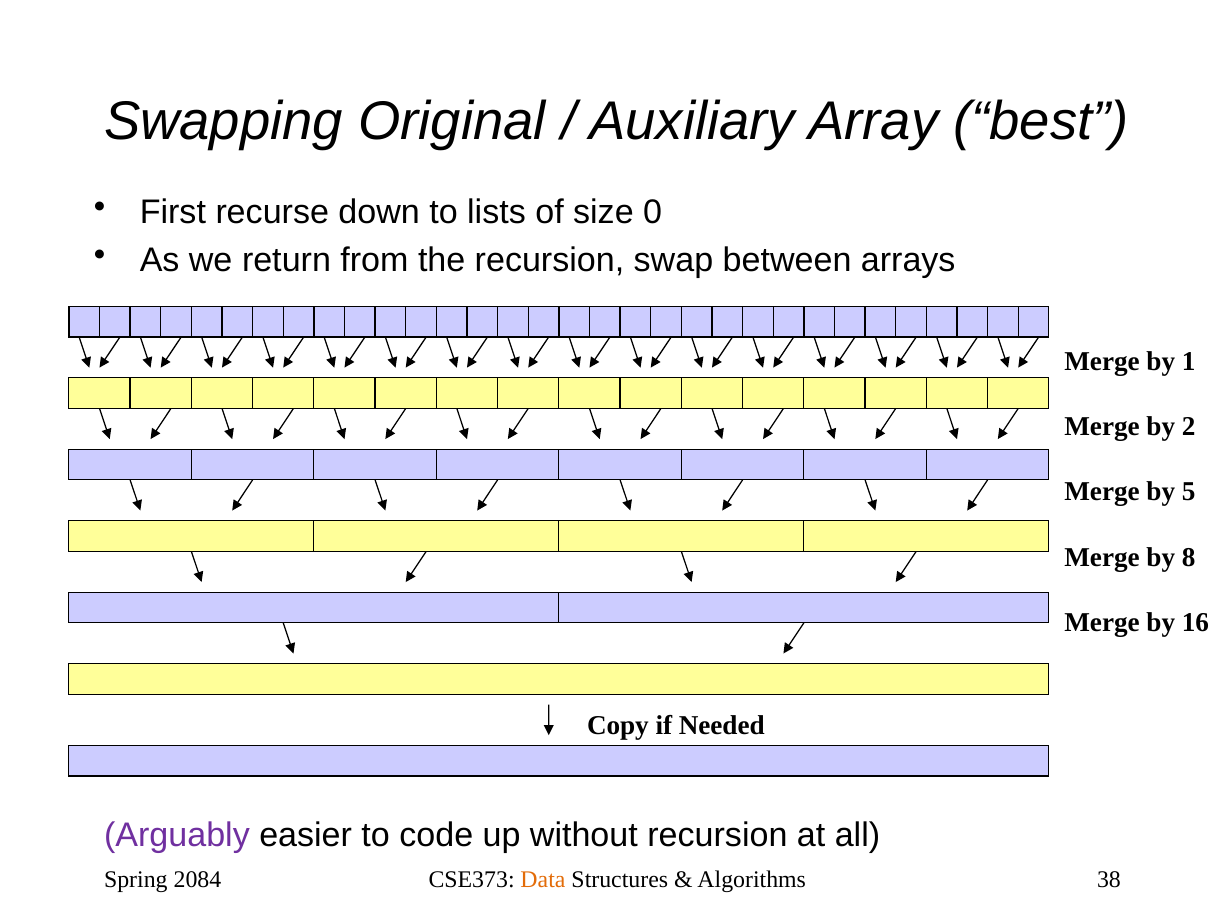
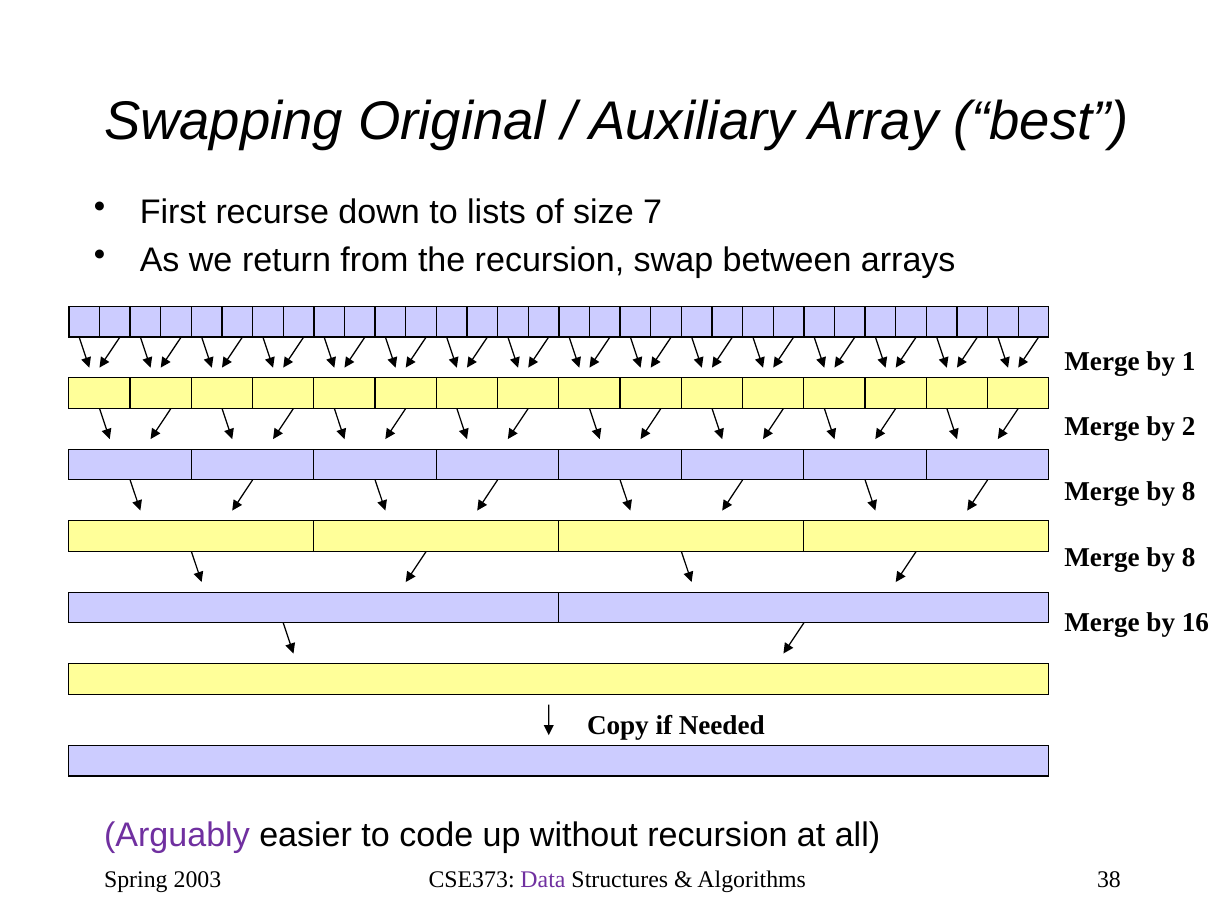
0: 0 -> 7
5 at (1189, 492): 5 -> 8
2084: 2084 -> 2003
Data colour: orange -> purple
